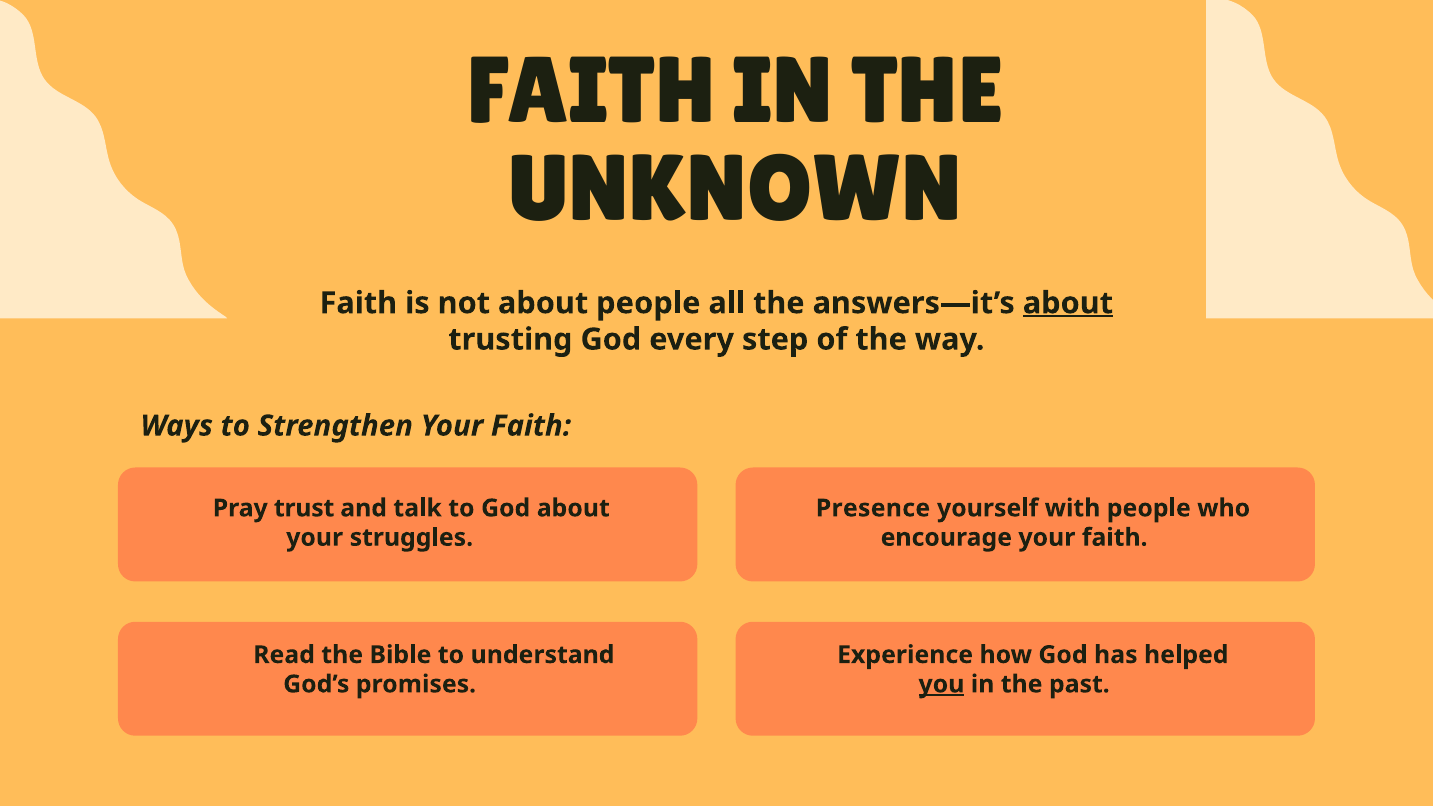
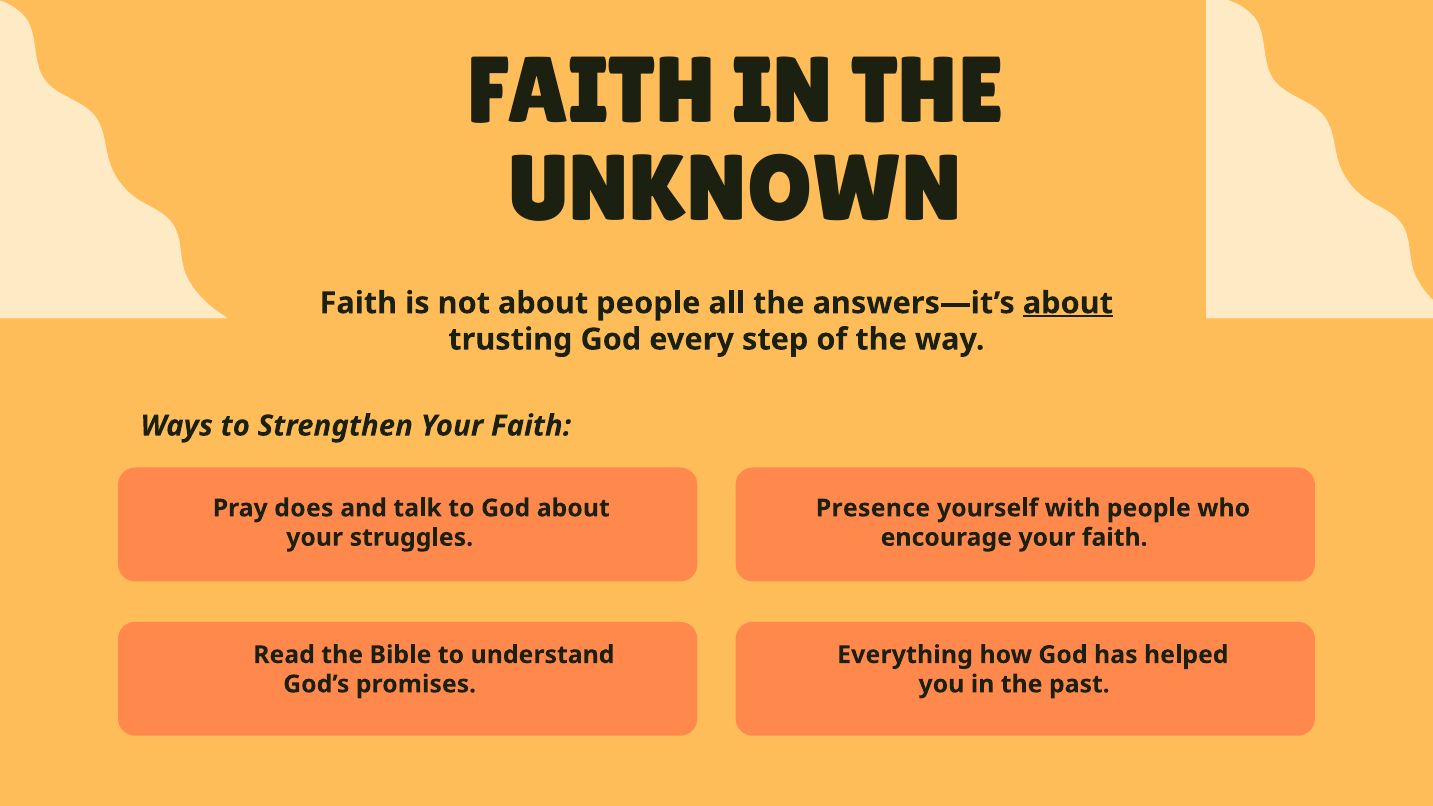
trust: trust -> does
Experience: Experience -> Everything
you underline: present -> none
